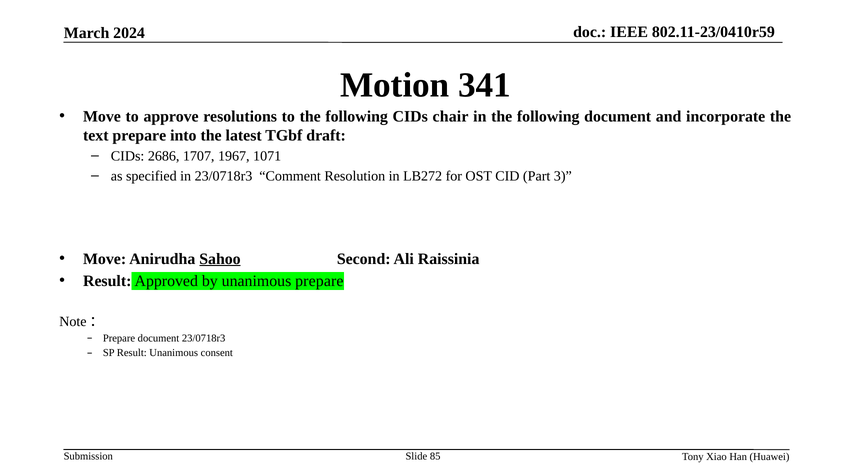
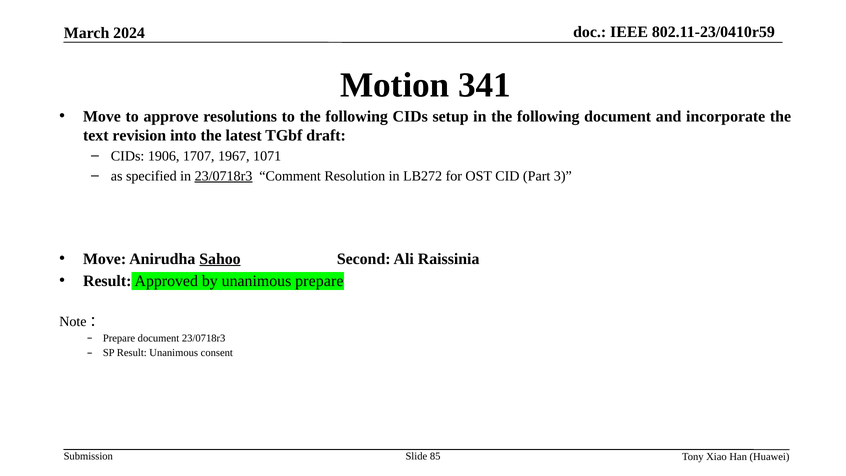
chair: chair -> setup
text prepare: prepare -> revision
2686: 2686 -> 1906
23/0718r3 at (223, 176) underline: none -> present
